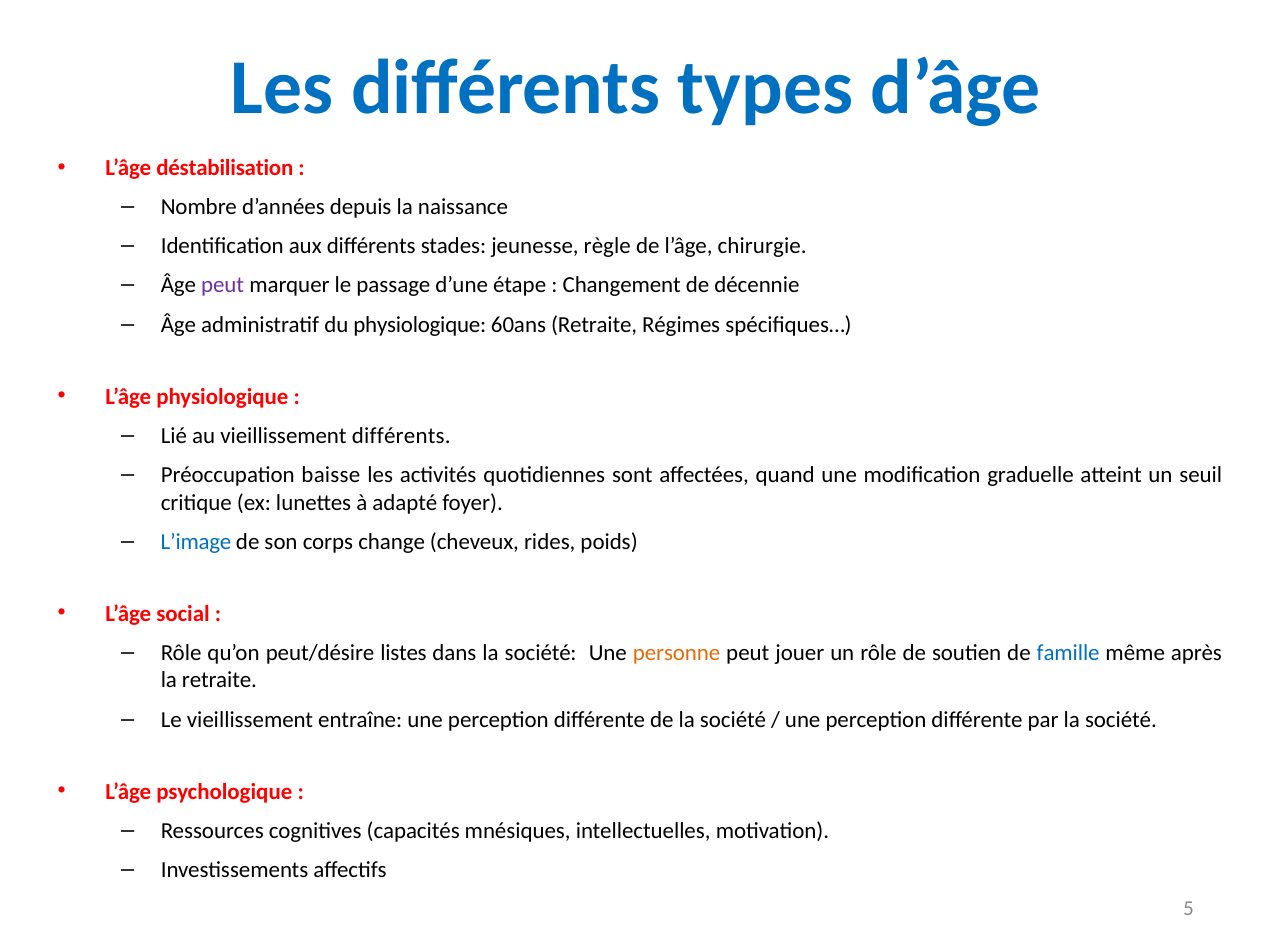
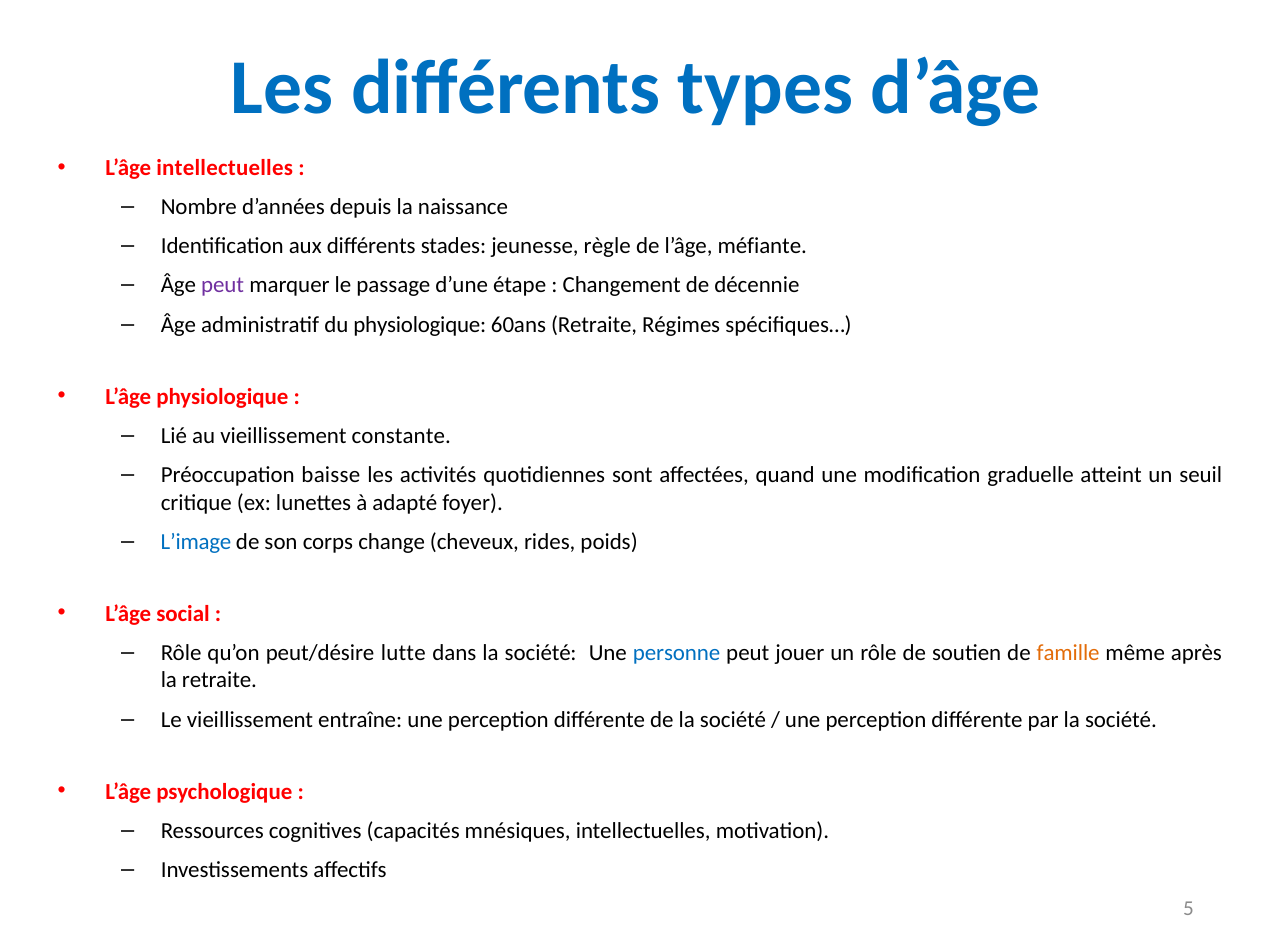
L’âge déstabilisation: déstabilisation -> intellectuelles
chirurgie: chirurgie -> méfiante
vieillissement différents: différents -> constante
listes: listes -> lutte
personne colour: orange -> blue
famille colour: blue -> orange
